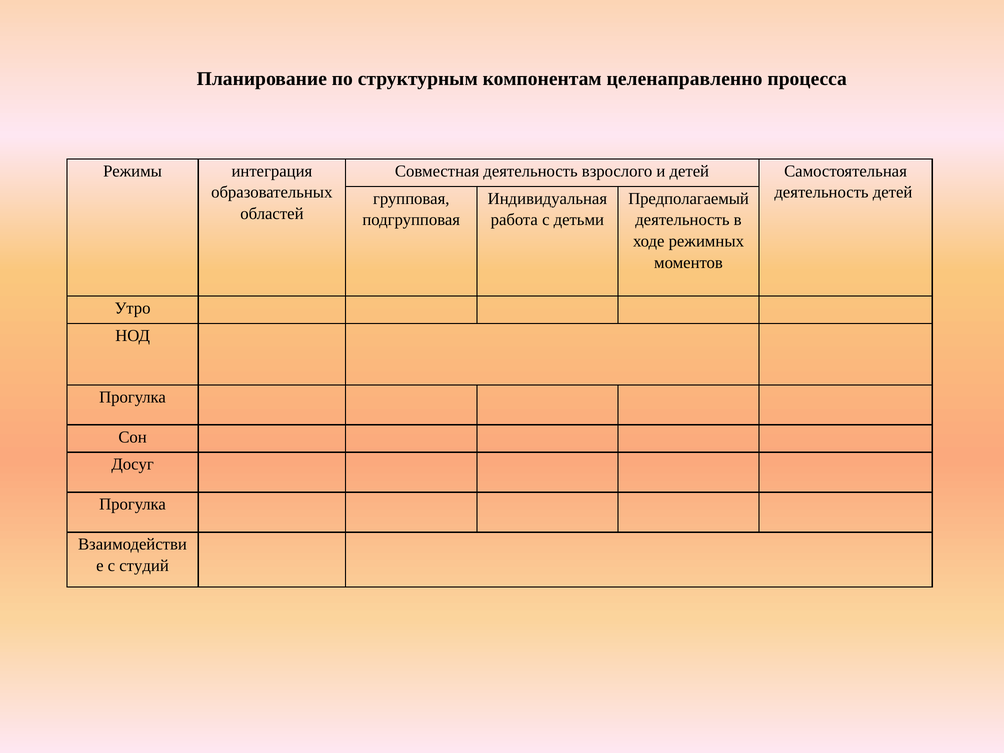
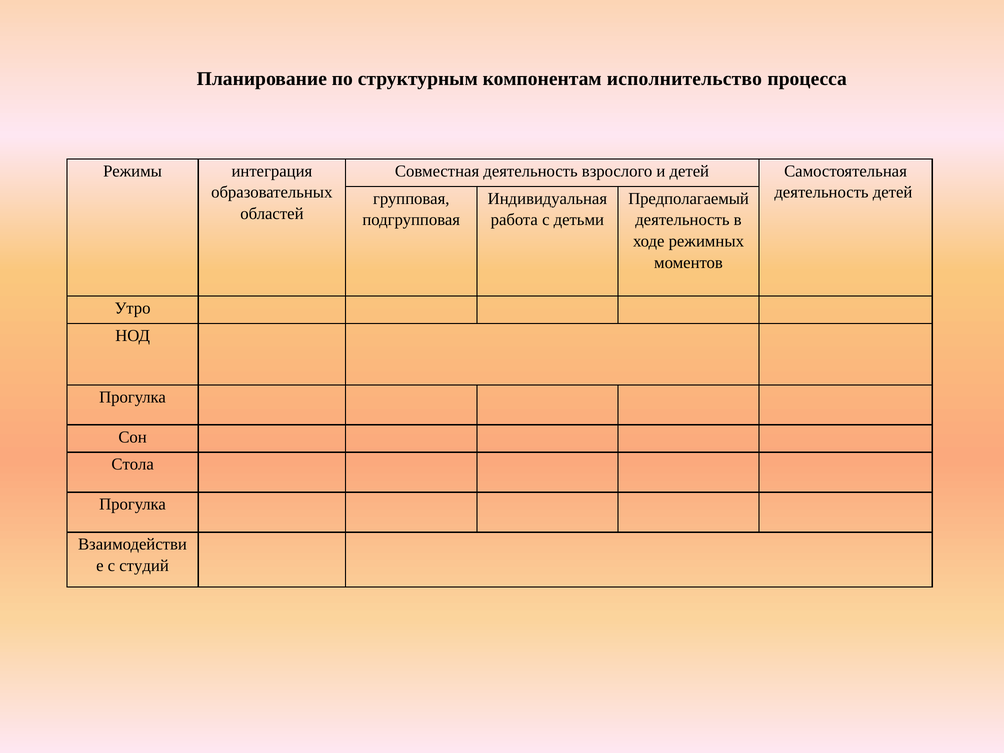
целенаправленно: целенаправленно -> исполнительство
Досуг: Досуг -> Стола
